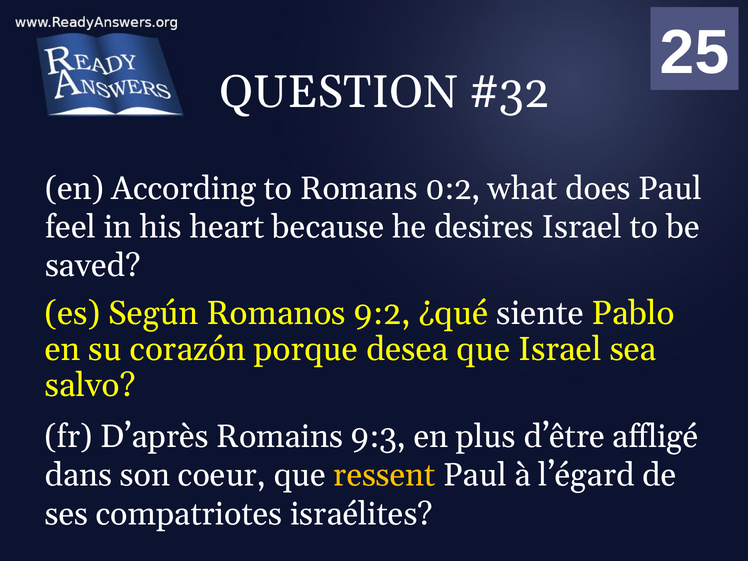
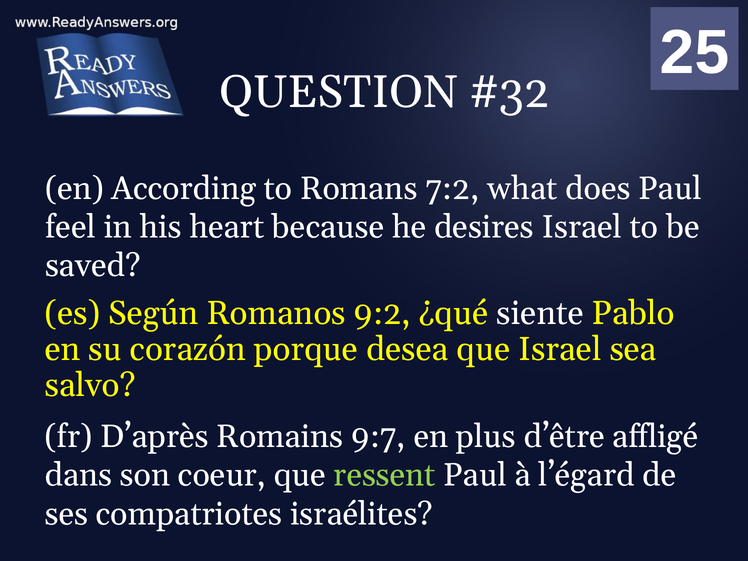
0:2: 0:2 -> 7:2
9:3: 9:3 -> 9:7
ressent colour: yellow -> light green
